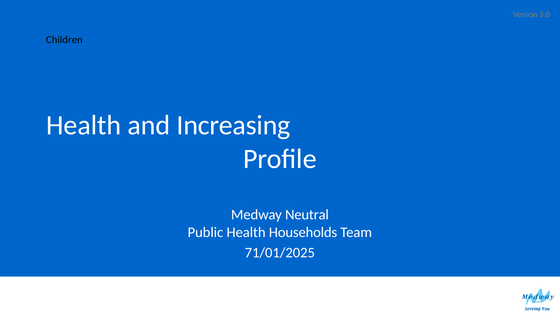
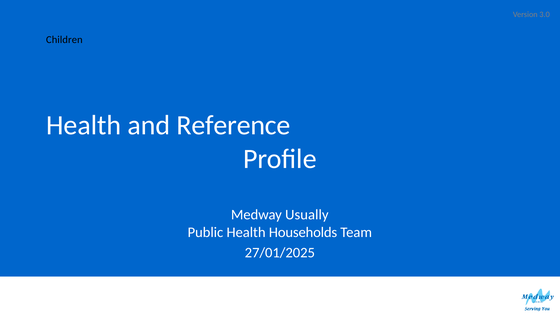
Increasing: Increasing -> Reference
Neutral: Neutral -> Usually
71/01/2025: 71/01/2025 -> 27/01/2025
